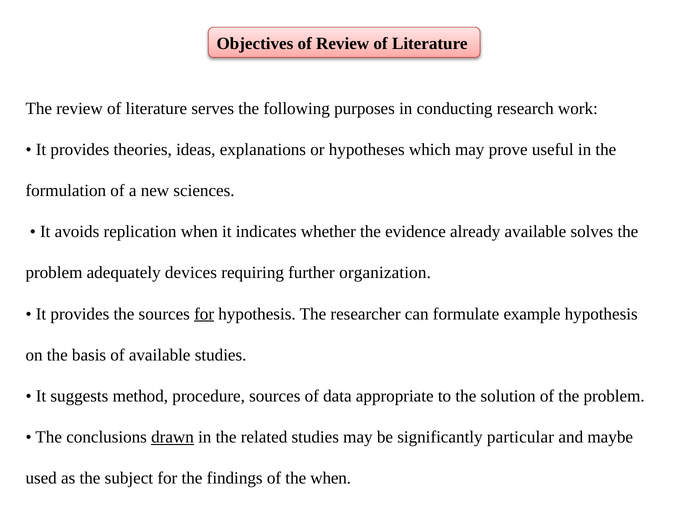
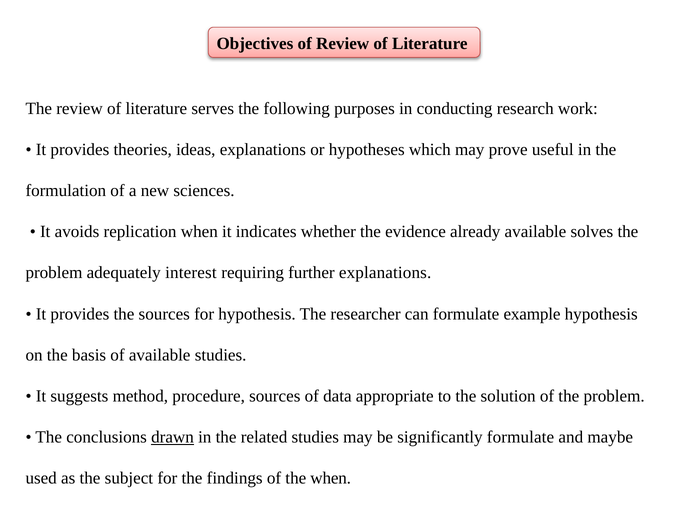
devices: devices -> interest
further organization: organization -> explanations
for at (204, 314) underline: present -> none
significantly particular: particular -> formulate
